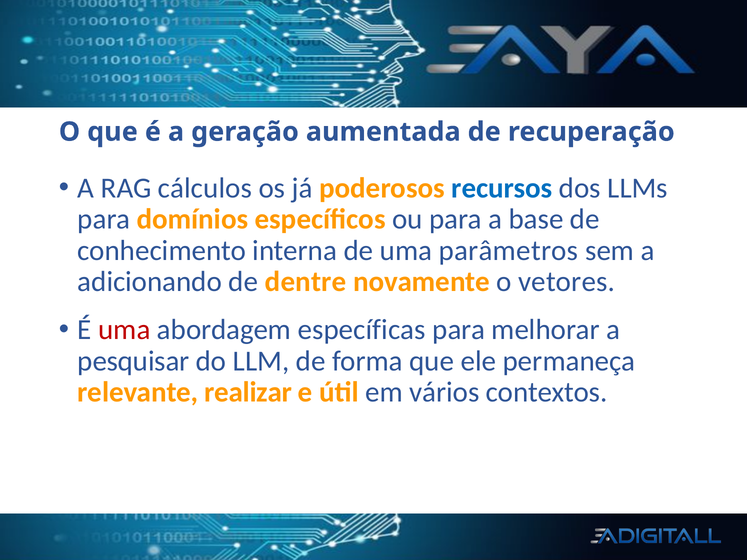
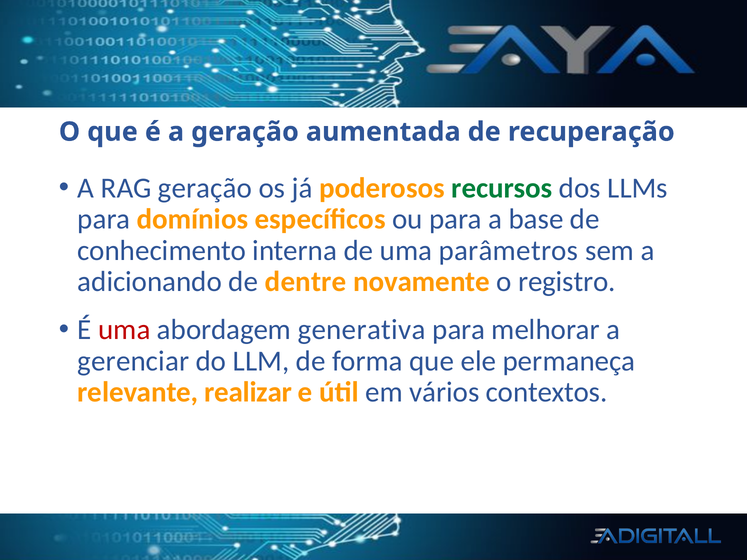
RAG cálculos: cálculos -> geração
recursos colour: blue -> green
vetores: vetores -> registro
específicas: específicas -> generativa
pesquisar: pesquisar -> gerenciar
